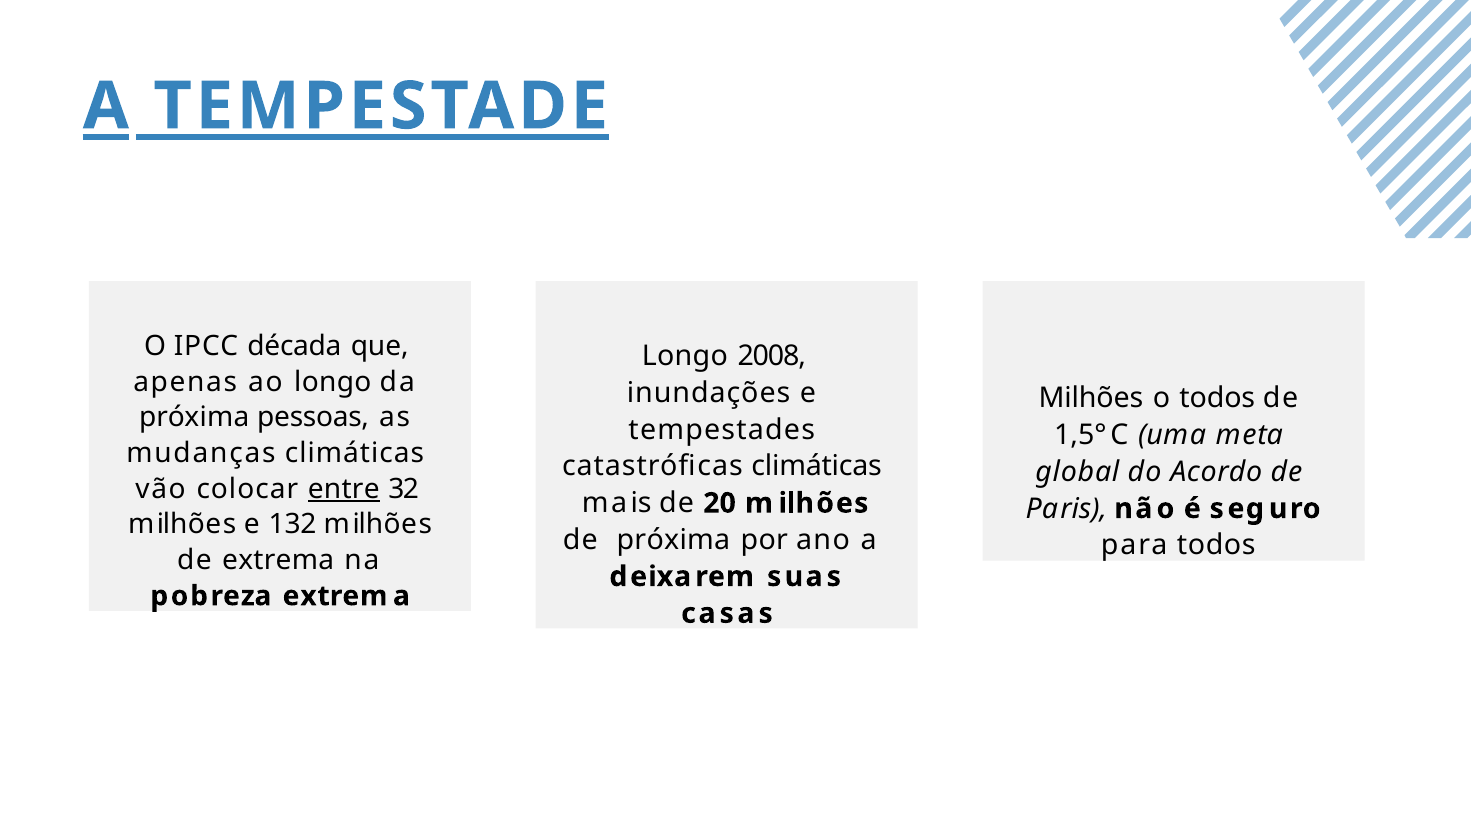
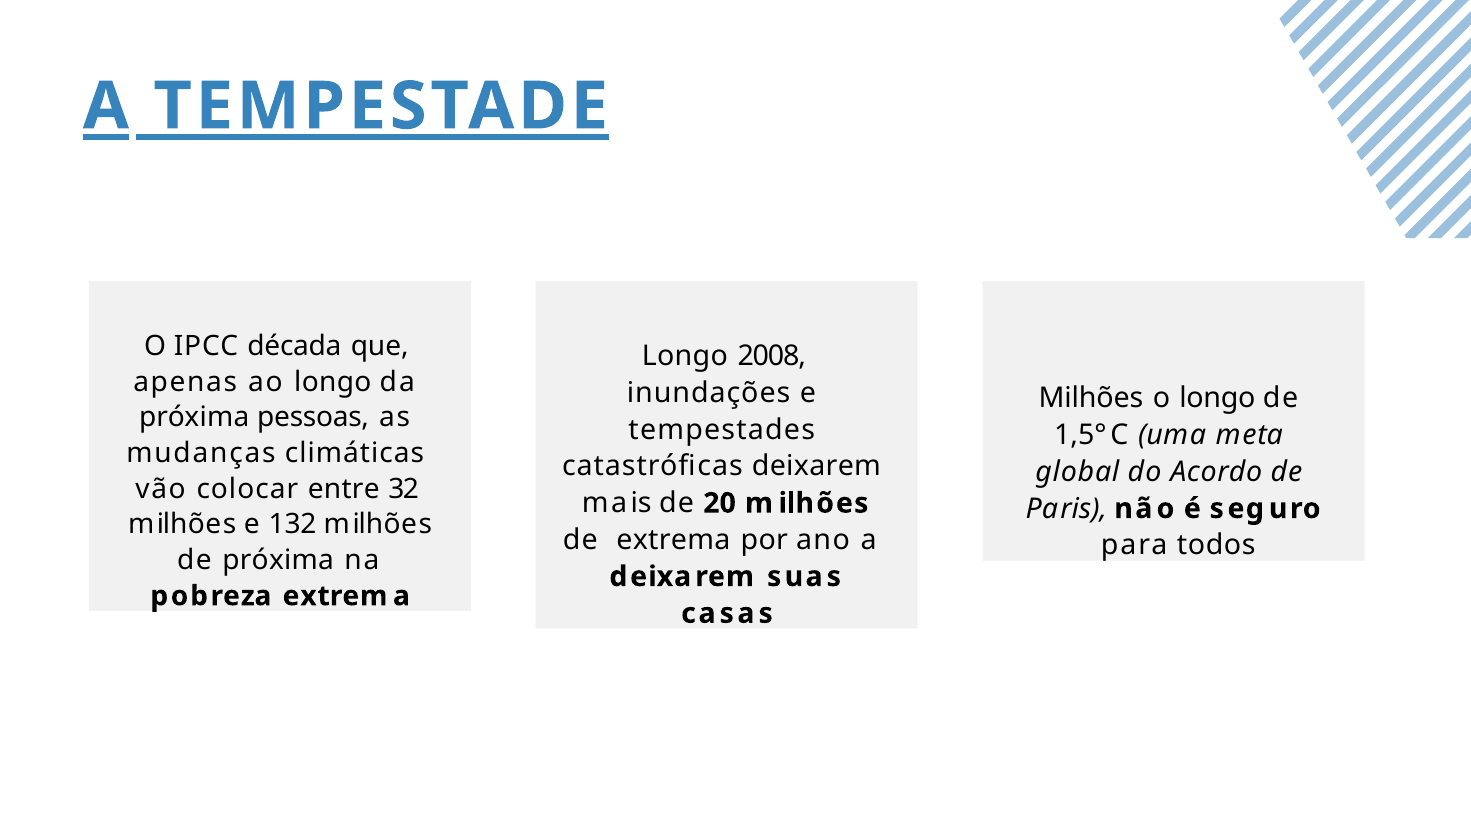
o todos: todos -> longo
catastróficas climáticas: climáticas -> deixarem
entre underline: present -> none
de próxima: próxima -> extrema
de extrema: extrema -> próxima
